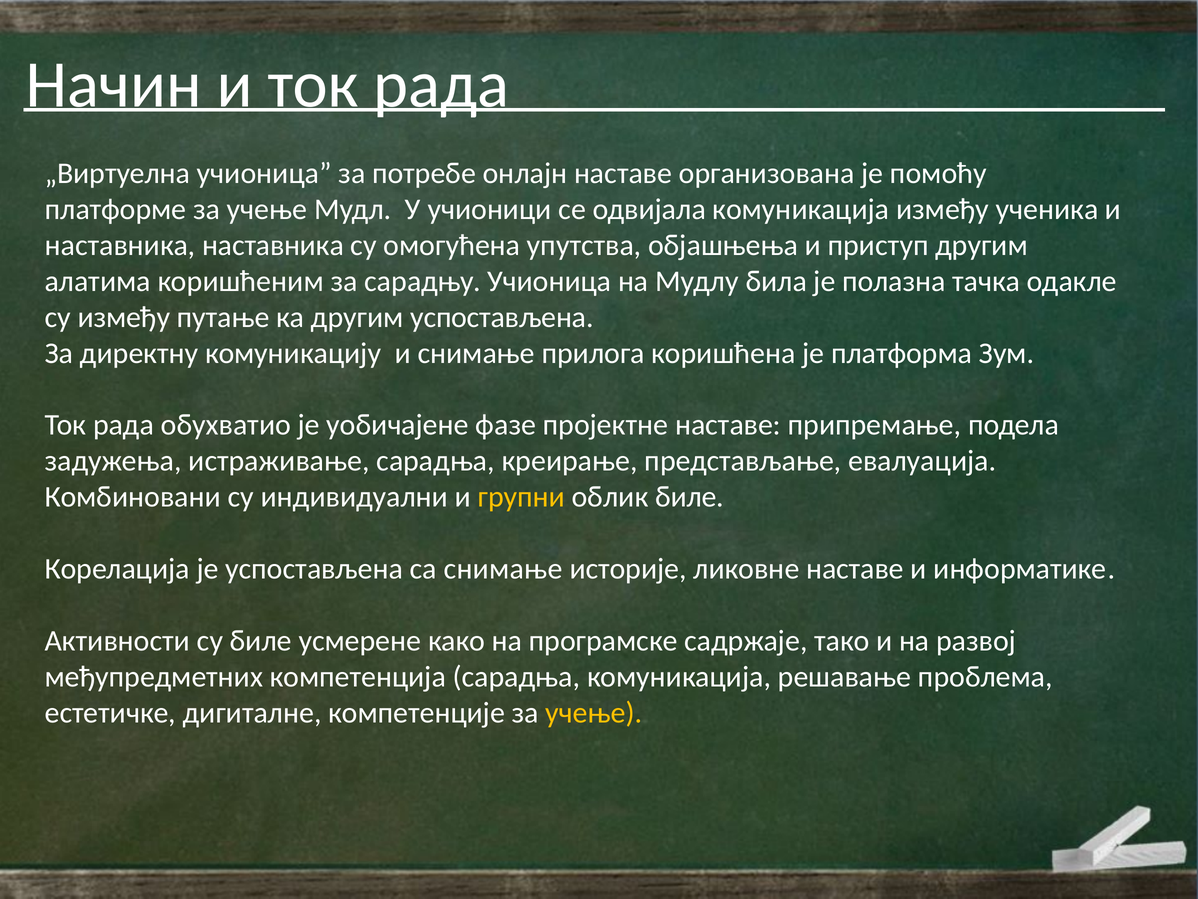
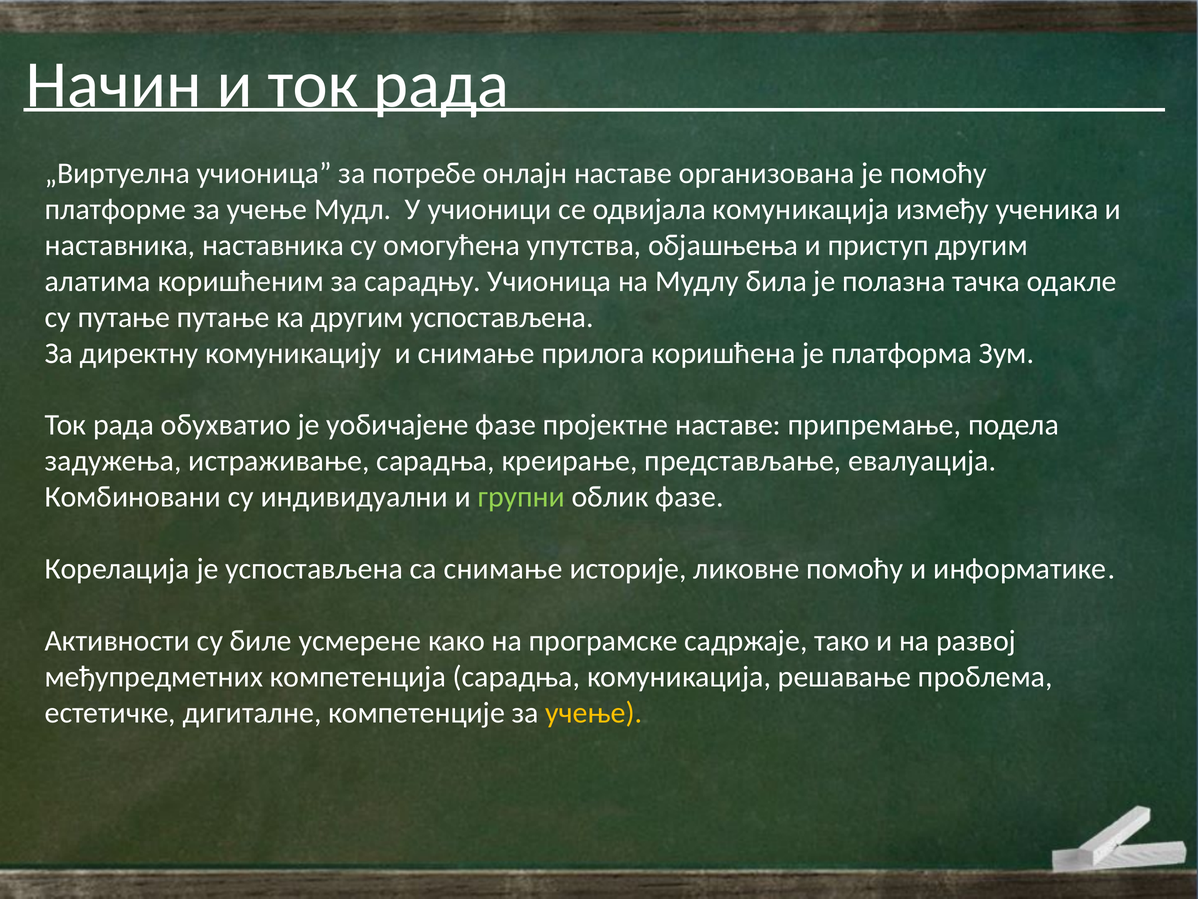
су између: између -> путање
групни colour: yellow -> light green
облик биле: биле -> фазе
ликовне наставе: наставе -> помоћу
